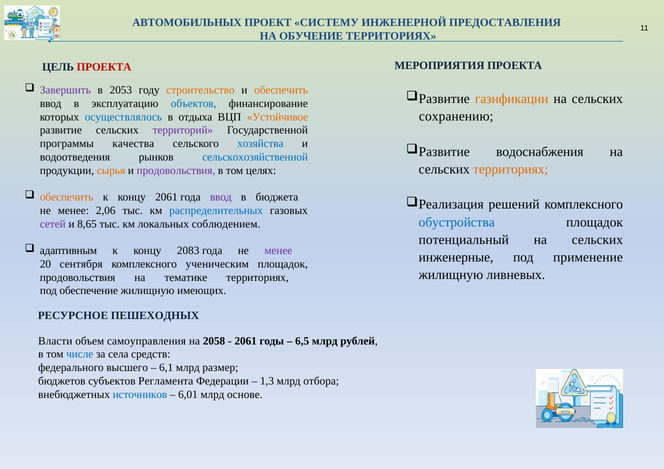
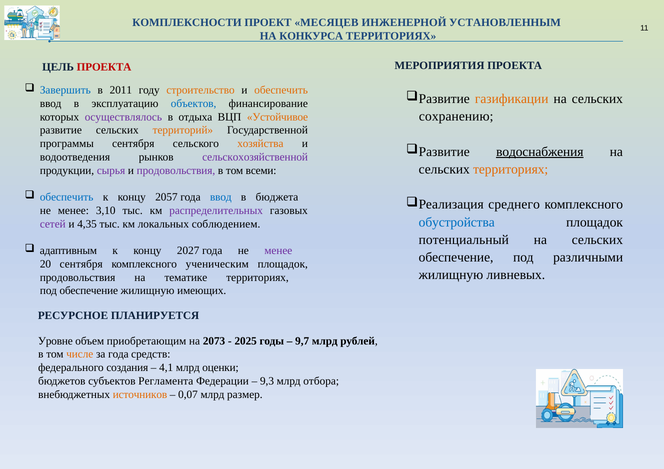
АВТОМОБИЛЬНЫХ: АВТОМОБИЛЬНЫХ -> КОМПЛЕКСНОСТИ
СИСТЕМУ: СИСТЕМУ -> МЕСЯЦЕВ
ПРЕДОСТАВЛЕНИЯ: ПРЕДОСТАВЛЕНИЯ -> УСТАНОВЛЕННЫМ
ОБУЧЕНИЕ: ОБУЧЕНИЕ -> КОНКУРСА
Завершить colour: purple -> blue
2053: 2053 -> 2011
осуществлялось colour: blue -> purple
территорий colour: purple -> orange
программы качества: качества -> сентября
хозяйства colour: blue -> orange
водоснабжения underline: none -> present
сельскохозяйственной colour: blue -> purple
сырья colour: orange -> purple
целях: целях -> всеми
обеспечить at (67, 197) colour: orange -> blue
концу 2061: 2061 -> 2057
ввод at (221, 197) colour: purple -> blue
решений: решений -> среднего
2,06: 2,06 -> 3,10
распределительных colour: blue -> purple
8,65: 8,65 -> 4,35
2083: 2083 -> 2027
инженерные at (456, 258): инженерные -> обеспечение
применение: применение -> различными
ПЕШЕХОДНЫХ: ПЕШЕХОДНЫХ -> ПЛАНИРУЕТСЯ
Власти: Власти -> Уровне
самоуправления: самоуправления -> приобретающим
2058: 2058 -> 2073
2061 at (246, 341): 2061 -> 2025
6,5: 6,5 -> 9,7
числе colour: blue -> orange
за села: села -> года
высшего: высшего -> создания
6,1: 6,1 -> 4,1
размер: размер -> оценки
1,3: 1,3 -> 9,3
источников colour: blue -> orange
6,01: 6,01 -> 0,07
основе: основе -> размер
